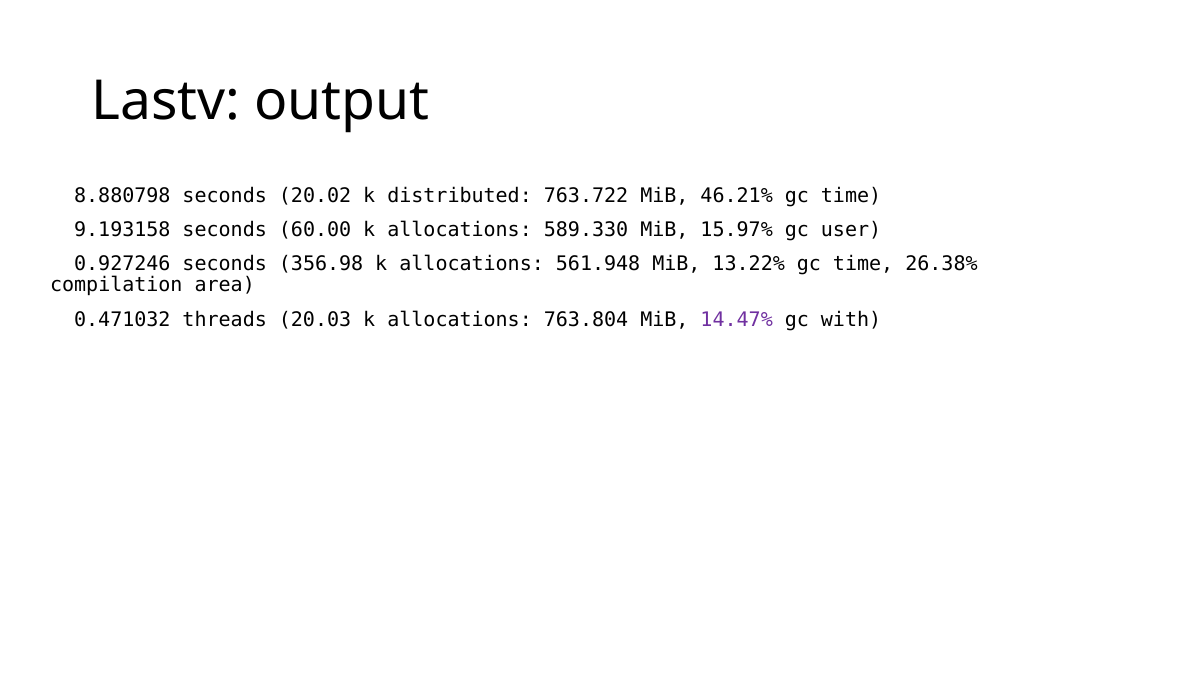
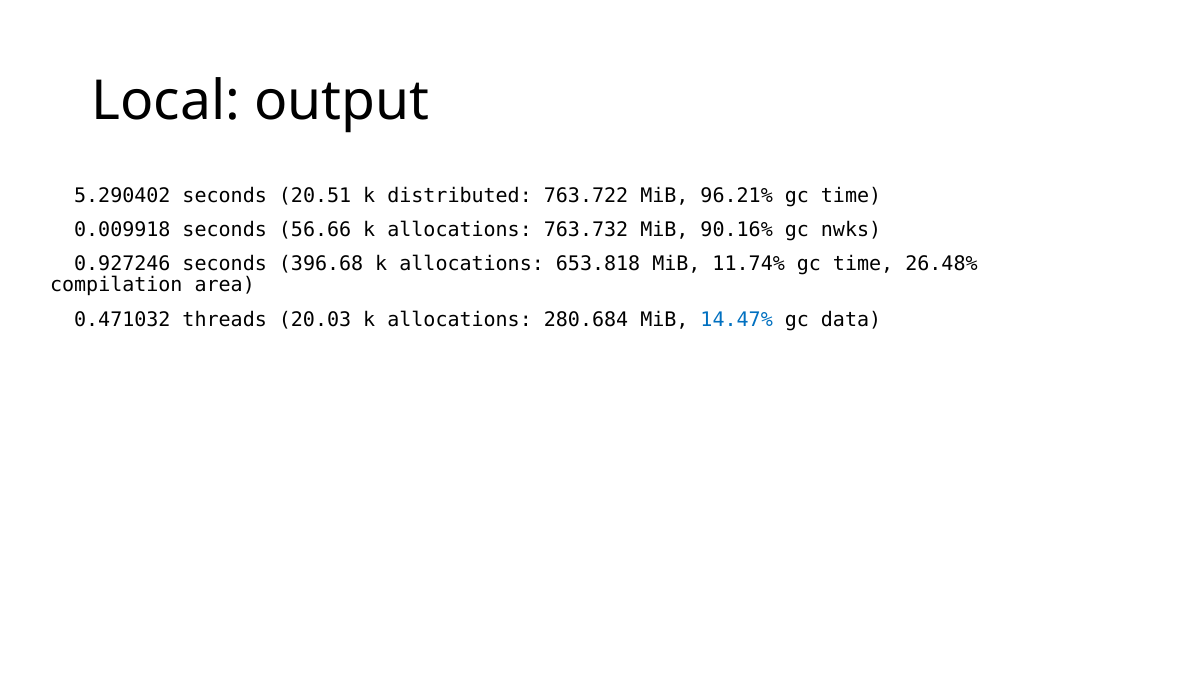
Lastv: Lastv -> Local
8.880798: 8.880798 -> 5.290402
20.02: 20.02 -> 20.51
46.21%: 46.21% -> 96.21%
9.193158: 9.193158 -> 0.009918
60.00: 60.00 -> 56.66
589.330: 589.330 -> 763.732
15.97%: 15.97% -> 90.16%
user: user -> nwks
356.98: 356.98 -> 396.68
561.948: 561.948 -> 653.818
13.22%: 13.22% -> 11.74%
26.38%: 26.38% -> 26.48%
763.804: 763.804 -> 280.684
14.47% colour: purple -> blue
with: with -> data
